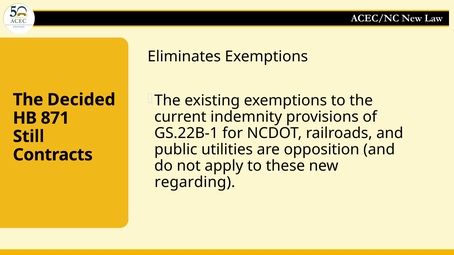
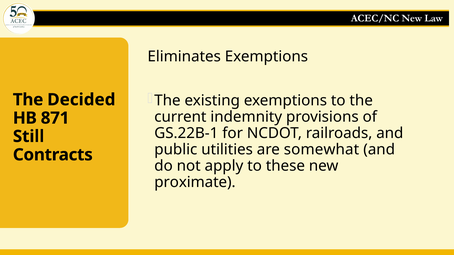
opposition: opposition -> somewhat
regarding: regarding -> proximate
